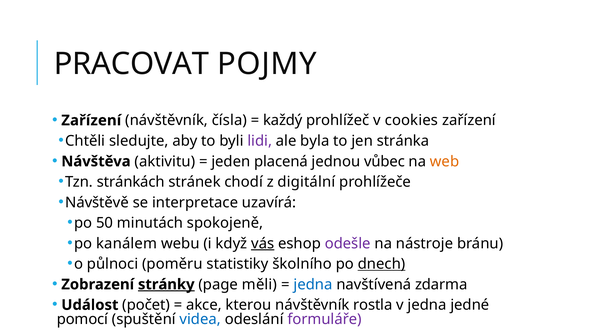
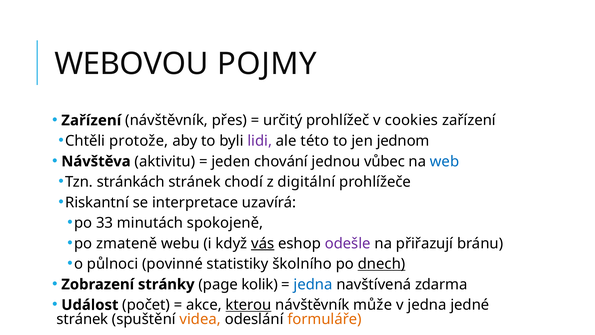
PRACOVAT: PRACOVAT -> WEBOVOU
čísla: čísla -> přes
každý: každý -> určitý
sledujte: sledujte -> protože
byla: byla -> této
stránka: stránka -> jednom
placená: placená -> chování
web colour: orange -> blue
Návštěvě: Návštěvě -> Riskantní
50: 50 -> 33
kanálem: kanálem -> zmateně
nástroje: nástroje -> přiřazují
poměru: poměru -> povinné
stránky underline: present -> none
měli: měli -> kolik
kterou underline: none -> present
rostla: rostla -> může
pomocí at (82, 319): pomocí -> stránek
videa colour: blue -> orange
formuláře colour: purple -> orange
